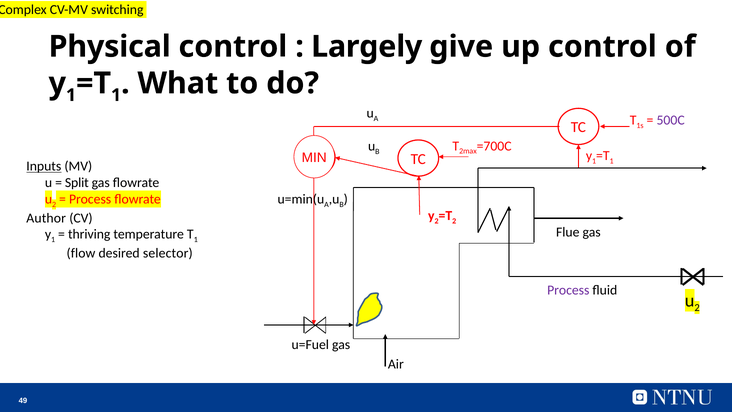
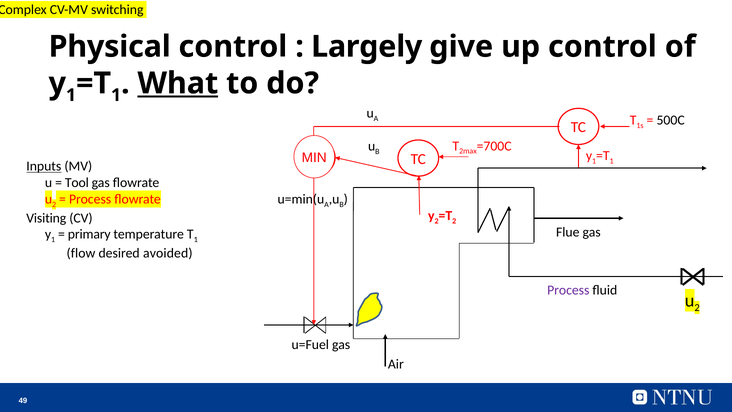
What underline: none -> present
500C colour: purple -> black
Split: Split -> Tool
Author: Author -> Visiting
thriving: thriving -> primary
selector: selector -> avoided
